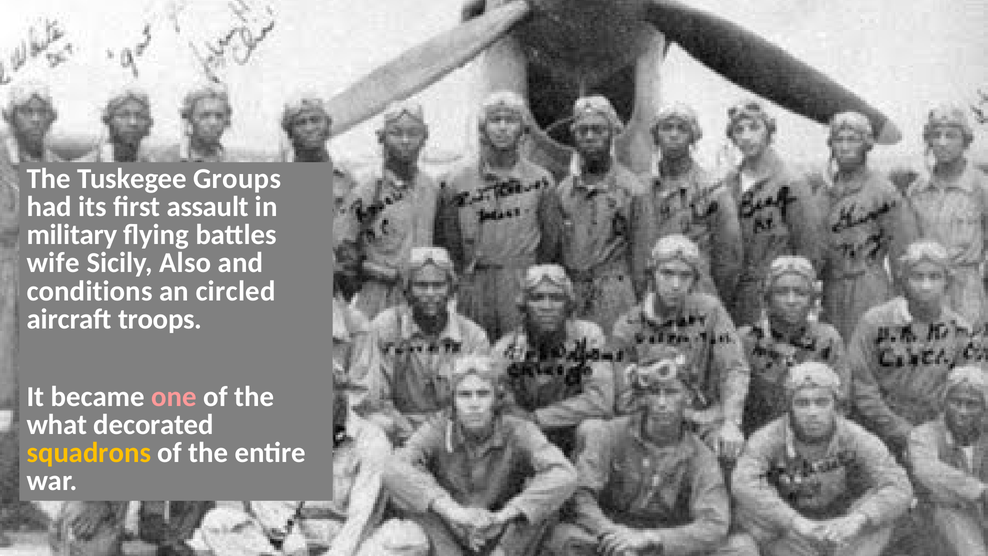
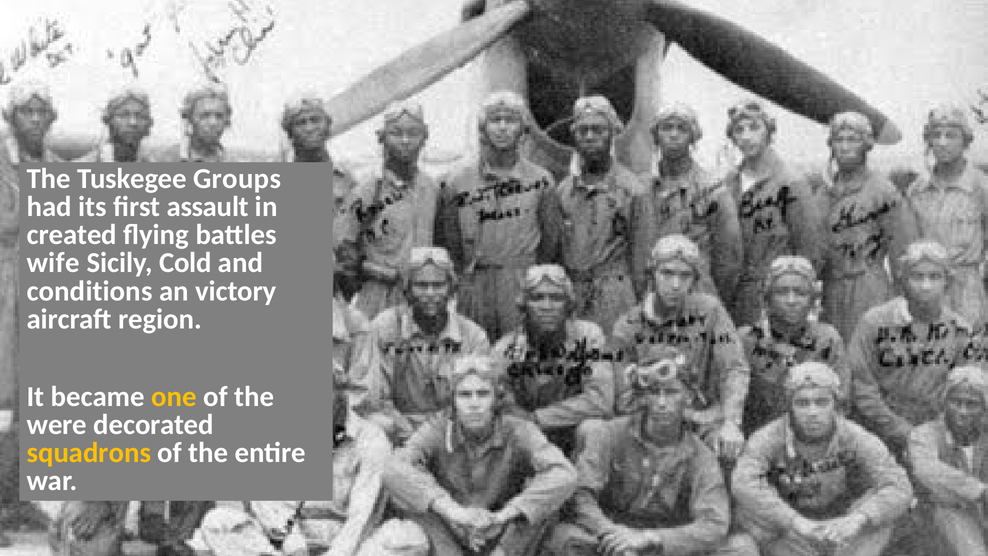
military: military -> created
Also: Also -> Cold
circled: circled -> victory
troops: troops -> region
one colour: pink -> yellow
what: what -> were
